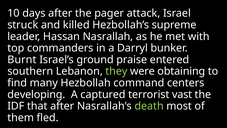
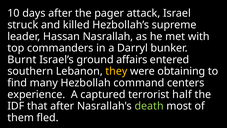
praise: praise -> affairs
they colour: light green -> yellow
developing: developing -> experience
vast: vast -> half
